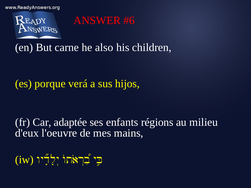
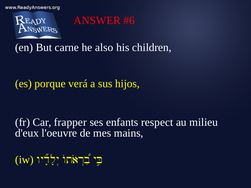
adaptée: adaptée -> frapper
régions: régions -> respect
